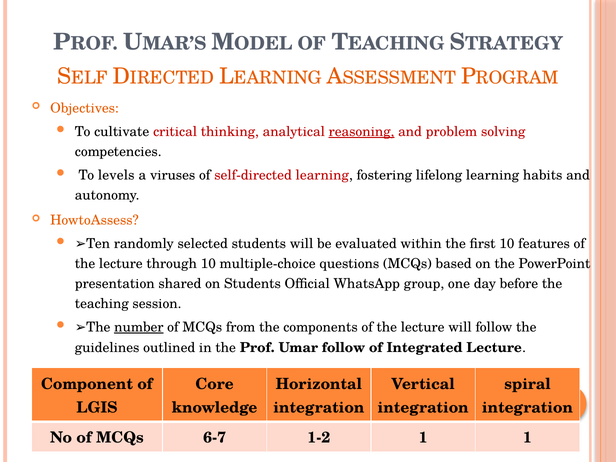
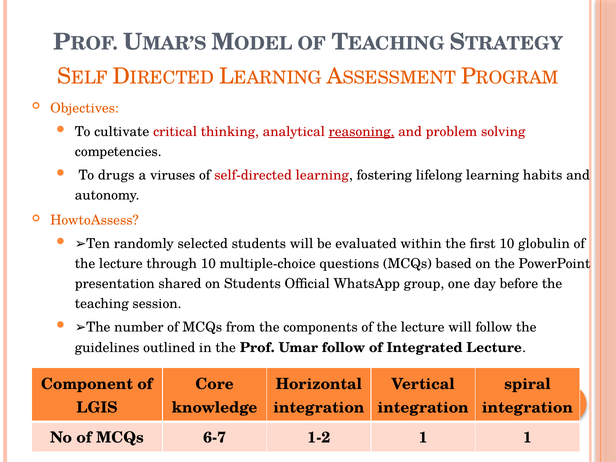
levels: levels -> drugs
features: features -> globulin
number underline: present -> none
